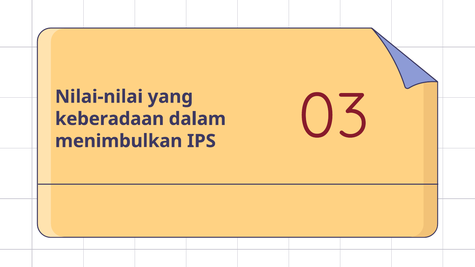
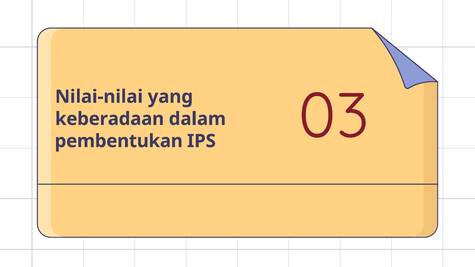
menimbulkan: menimbulkan -> pembentukan
